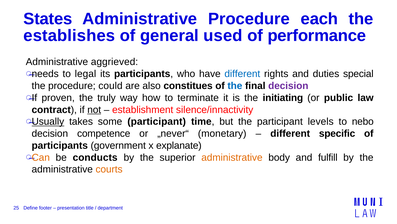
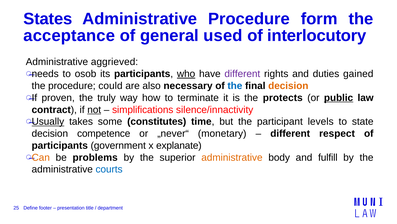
each: each -> form
establishes: establishes -> acceptance
performance: performance -> interlocutory
legal: legal -> osob
who underline: none -> present
different at (242, 74) colour: blue -> purple
special: special -> gained
constitues: constitues -> necessary
decision at (288, 86) colour: purple -> orange
initiating: initiating -> protects
public underline: none -> present
establishment: establishment -> simplifications
some participant: participant -> constitutes
nebo: nebo -> state
specific: specific -> respect
conducts: conducts -> problems
courts colour: orange -> blue
